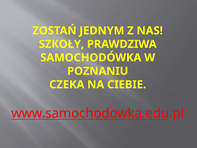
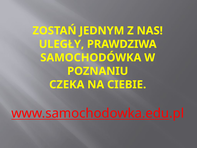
SZKOŁY: SZKOŁY -> ULEGŁY
